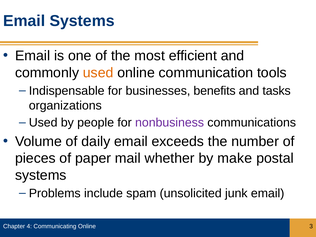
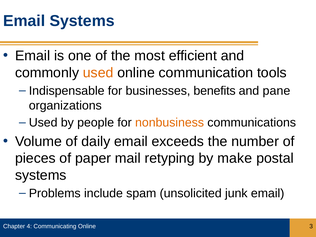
tasks: tasks -> pane
nonbusiness colour: purple -> orange
whether: whether -> retyping
